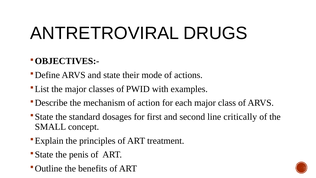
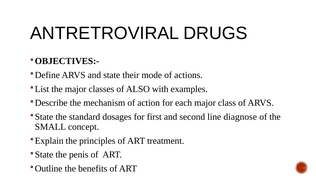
PWID: PWID -> ALSO
critically: critically -> diagnose
